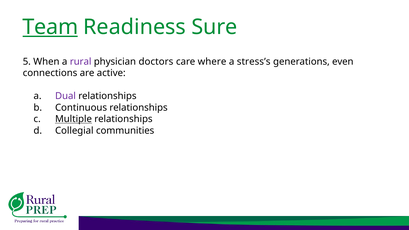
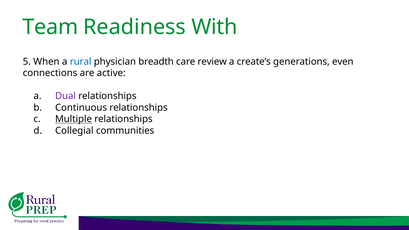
Team underline: present -> none
Sure: Sure -> With
rural colour: purple -> blue
doctors: doctors -> breadth
where: where -> review
stress’s: stress’s -> create’s
